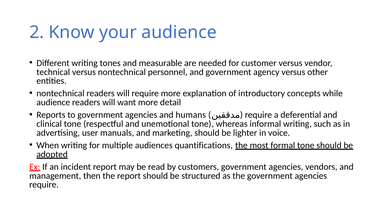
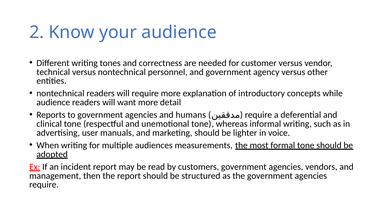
measurable: measurable -> correctness
quantifications: quantifications -> measurements
